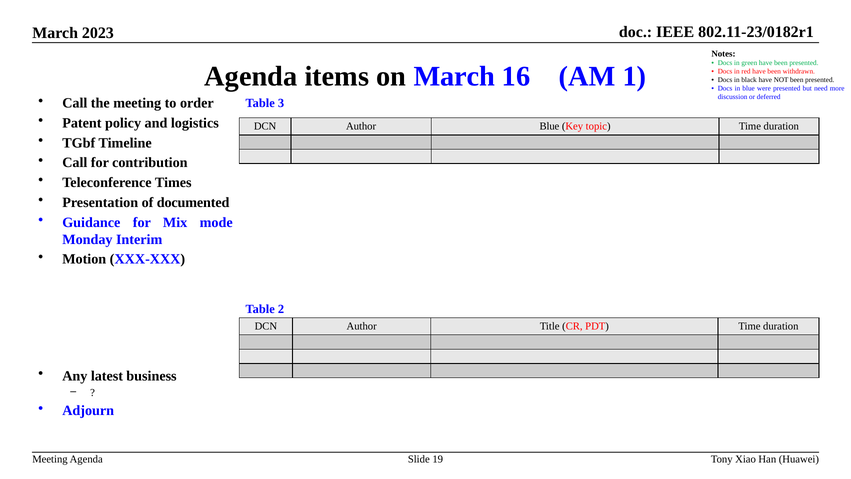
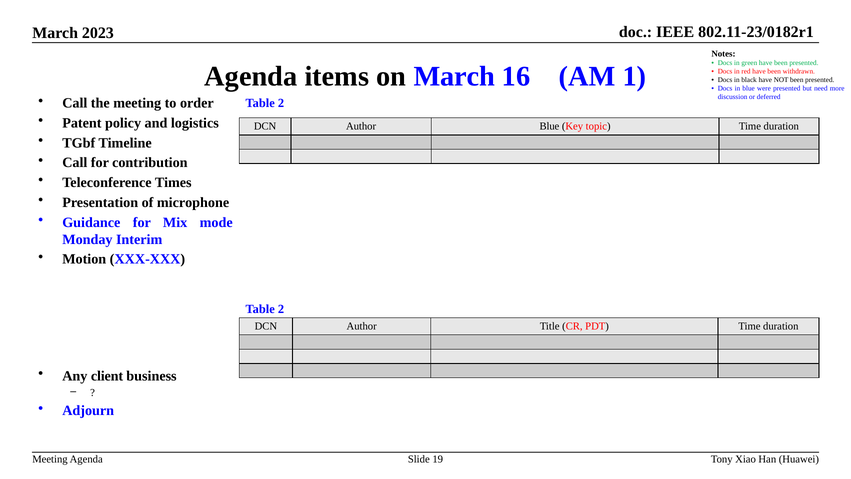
3 at (281, 103): 3 -> 2
documented: documented -> microphone
latest: latest -> client
